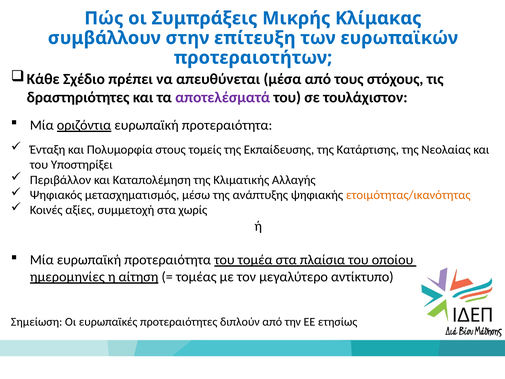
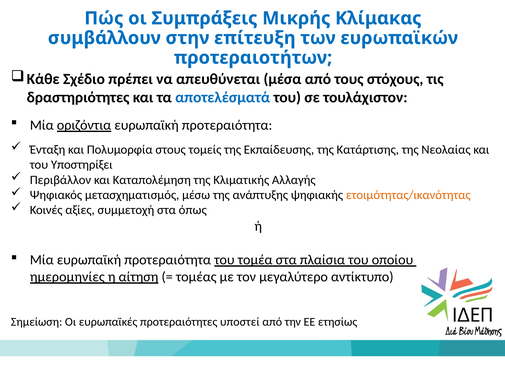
αποτελέσματά colour: purple -> blue
χωρίς: χωρίς -> όπως
διπλούν: διπλούν -> υποστεί
